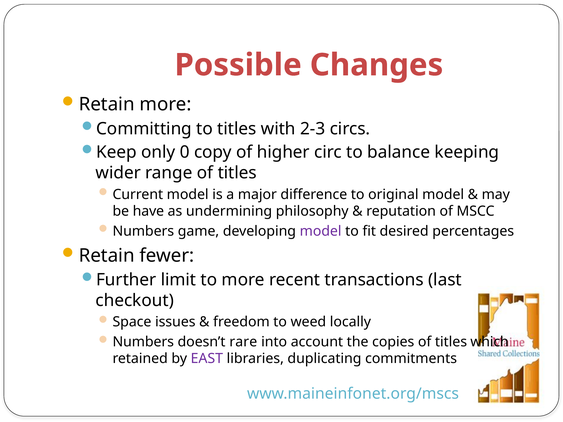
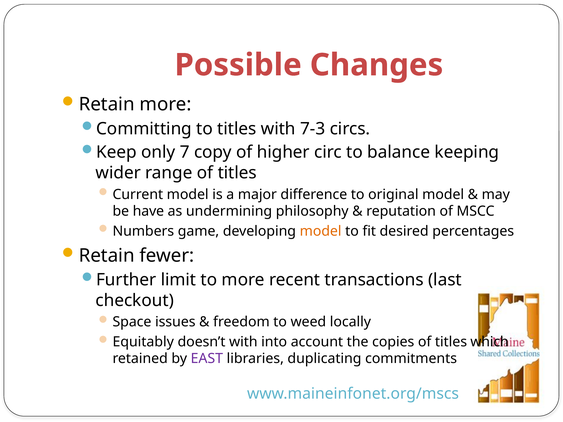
2-3: 2-3 -> 7-3
0: 0 -> 7
model at (321, 231) colour: purple -> orange
Numbers at (143, 342): Numbers -> Equitably
doesn’t rare: rare -> with
